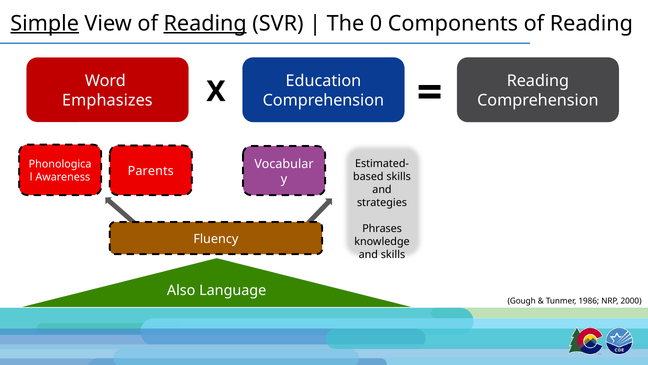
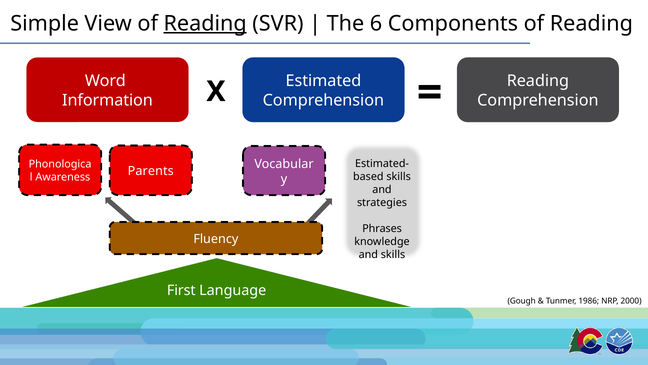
Simple underline: present -> none
0: 0 -> 6
Education: Education -> Estimated
Emphasizes: Emphasizes -> Information
Also: Also -> First
